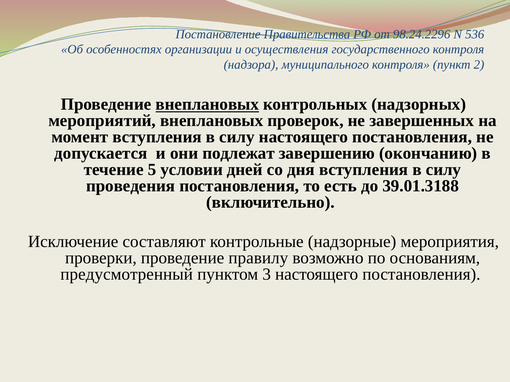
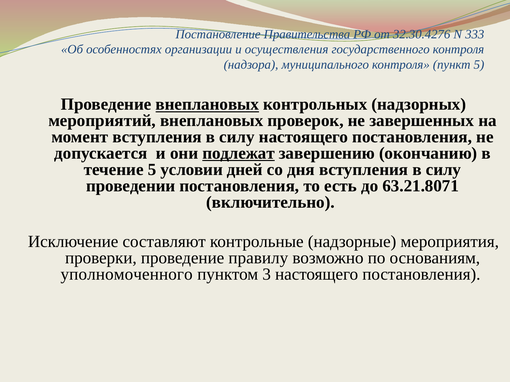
98.24.2296: 98.24.2296 -> 32.30.4276
536: 536 -> 333
пункт 2: 2 -> 5
подлежат underline: none -> present
проведения: проведения -> проведении
39.01.3188: 39.01.3188 -> 63.21.8071
предусмотренный: предусмотренный -> уполномоченного
